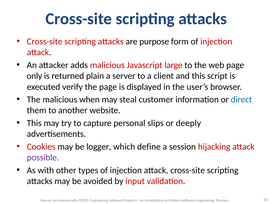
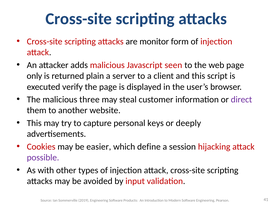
purpose: purpose -> monitor
large: large -> seen
when: when -> three
direct colour: blue -> purple
slips: slips -> keys
logger: logger -> easier
